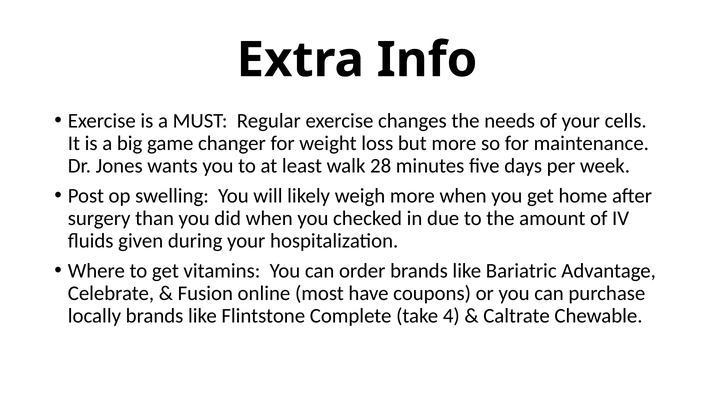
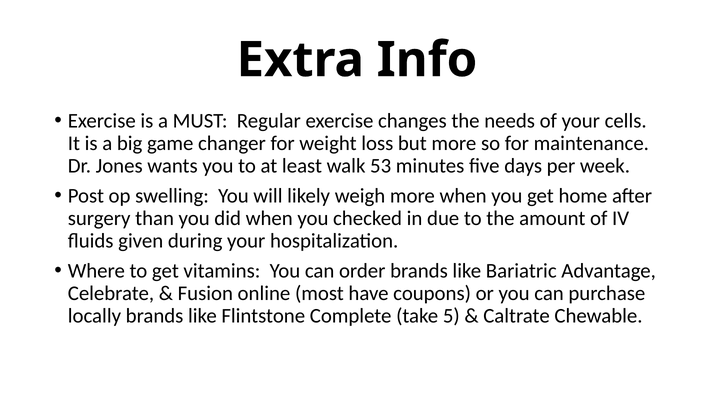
28: 28 -> 53
4: 4 -> 5
